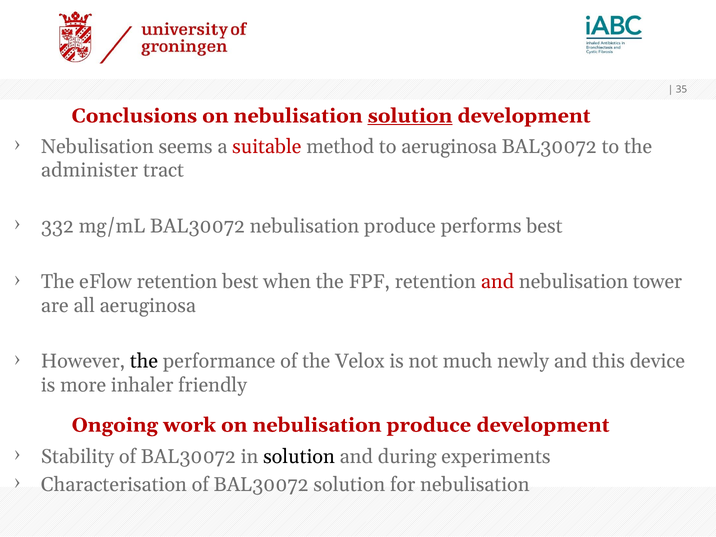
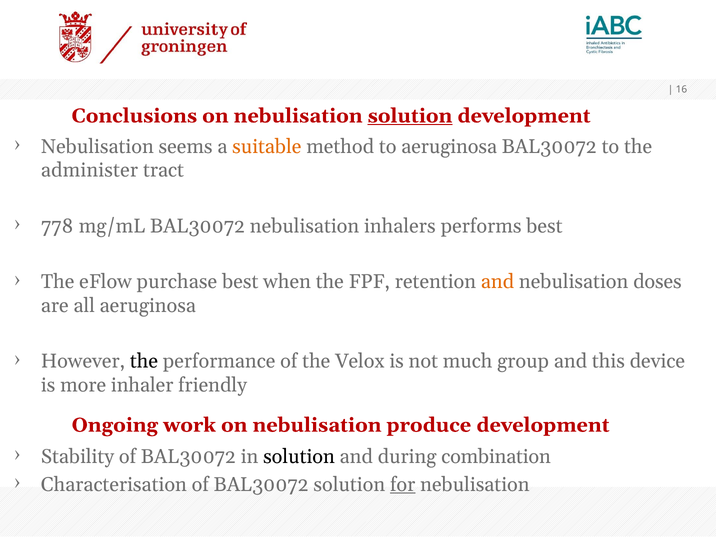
35: 35 -> 16
suitable colour: red -> orange
332: 332 -> 778
BAL30072 nebulisation produce: produce -> inhalers
eFlow retention: retention -> purchase
and at (498, 282) colour: red -> orange
tower: tower -> doses
newly: newly -> group
experiments: experiments -> combination
for underline: none -> present
